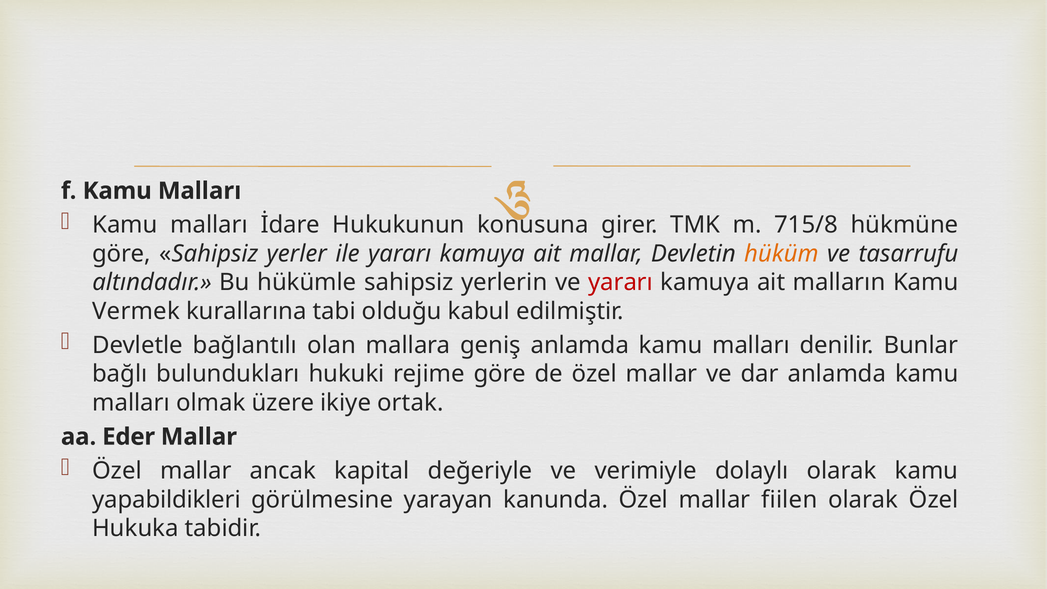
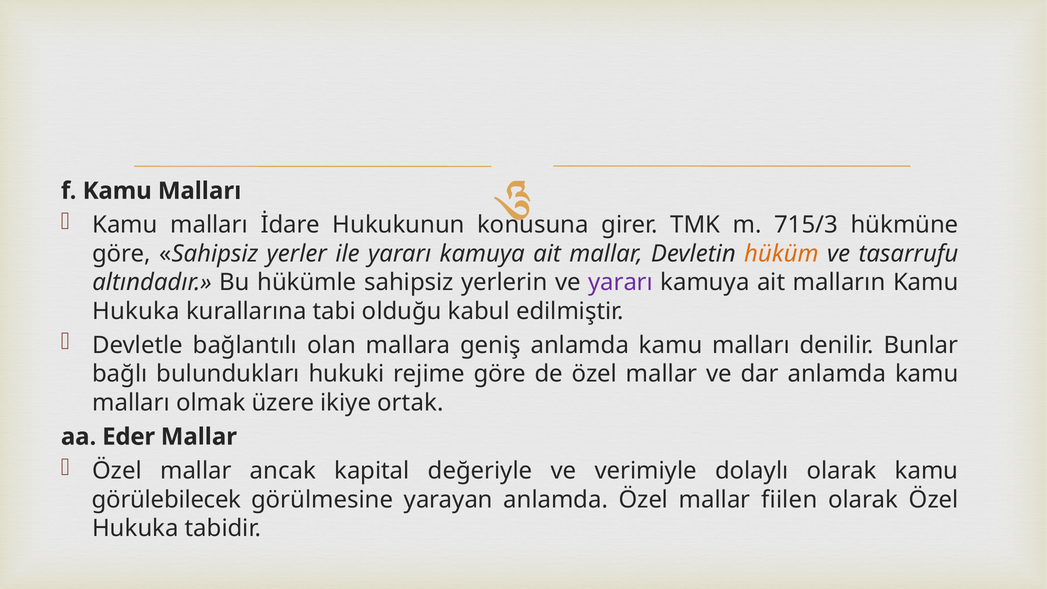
715/8: 715/8 -> 715/3
yararı at (621, 282) colour: red -> purple
Vermek at (136, 311): Vermek -> Hukuka
yapabildikleri: yapabildikleri -> görülebilecek
yarayan kanunda: kanunda -> anlamda
